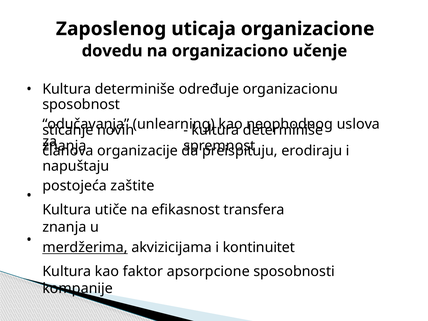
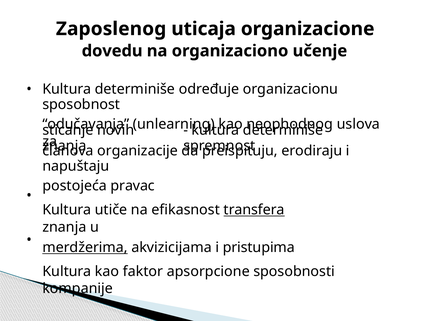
zaštite: zaštite -> pravac
transfera underline: none -> present
kontinuitet: kontinuitet -> pristupima
